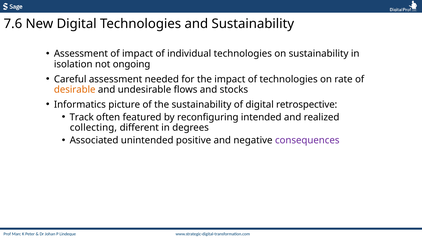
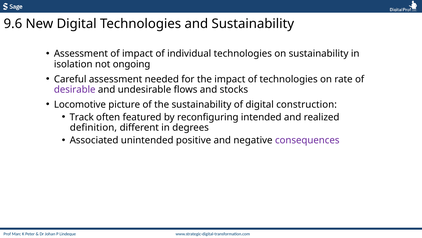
7.6: 7.6 -> 9.6
desirable colour: orange -> purple
Informatics: Informatics -> Locomotive
retrospective: retrospective -> construction
collecting: collecting -> definition
